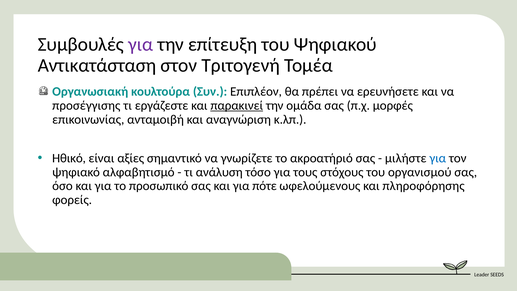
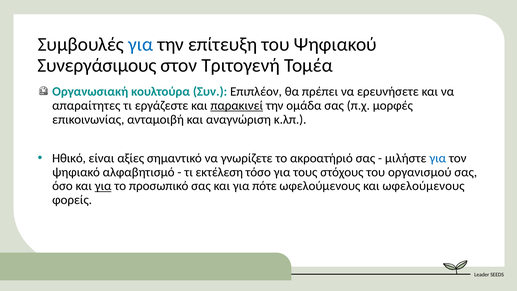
για at (141, 45) colour: purple -> blue
Αντικατάσταση: Αντικατάσταση -> Συνεργάσιμους
προσέγγισης: προσέγγισης -> απαραίτητες
ανάλυση: ανάλυση -> εκτέλεση
για at (103, 186) underline: none -> present
και πληροφόρησης: πληροφόρησης -> ωφελούμενους
